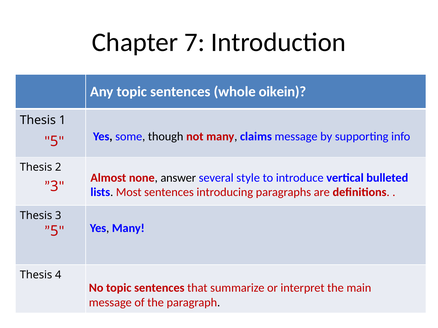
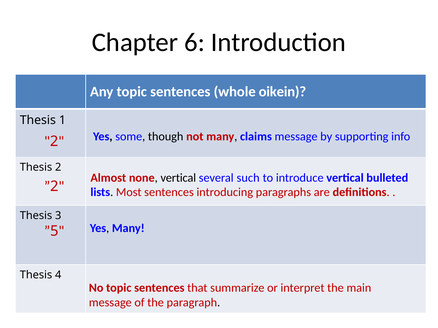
7: 7 -> 6
5 at (54, 142): 5 -> 2
none answer: answer -> vertical
style: style -> such
3 at (54, 187): 3 -> 2
